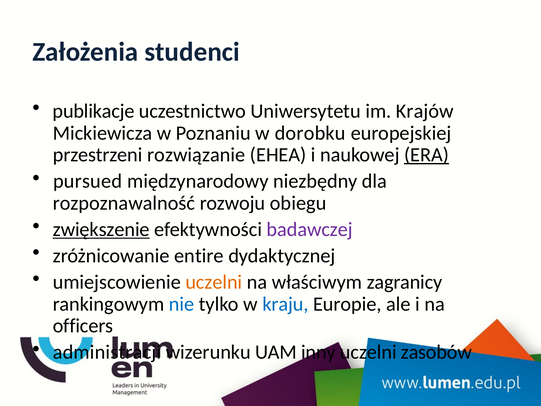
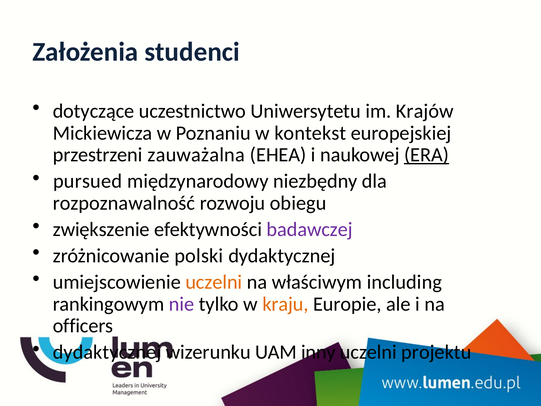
publikacje: publikacje -> dotyczące
dorobku: dorobku -> kontekst
rozwiązanie: rozwiązanie -> zauważalna
zwiększenie underline: present -> none
entire: entire -> polski
zagranicy: zagranicy -> including
nie colour: blue -> purple
kraju colour: blue -> orange
administracji at (107, 352): administracji -> dydaktycznej
zasobów: zasobów -> projektu
